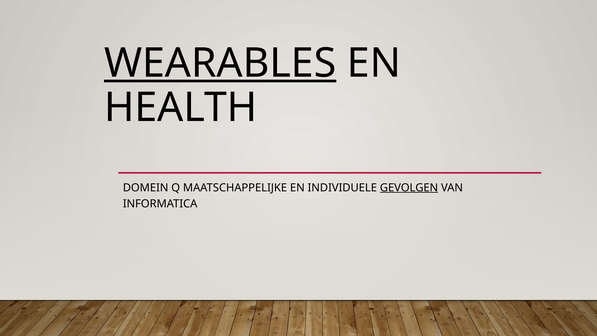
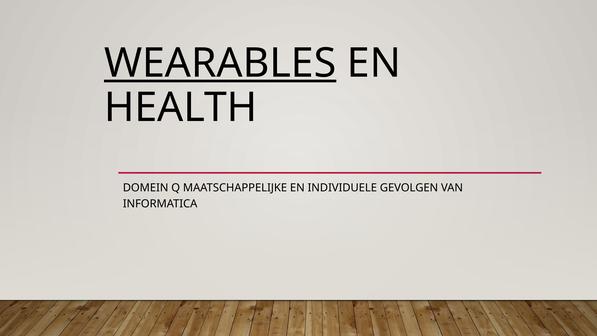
GEVOLGEN underline: present -> none
